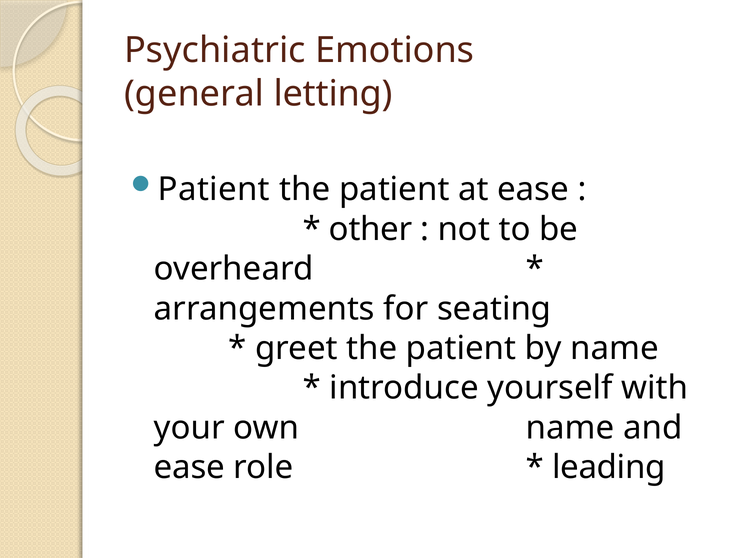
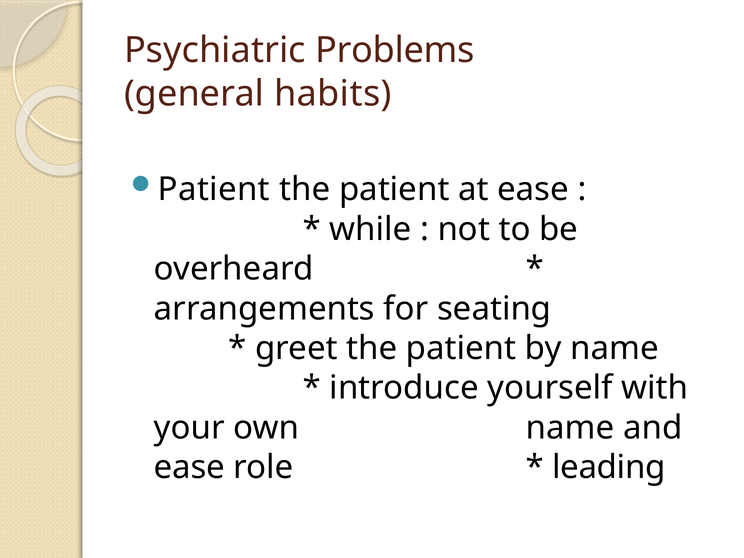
Emotions: Emotions -> Problems
letting: letting -> habits
other: other -> while
